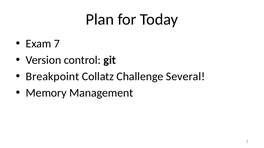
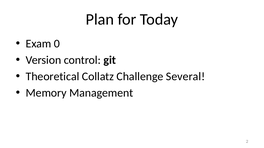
7: 7 -> 0
Breakpoint: Breakpoint -> Theoretical
